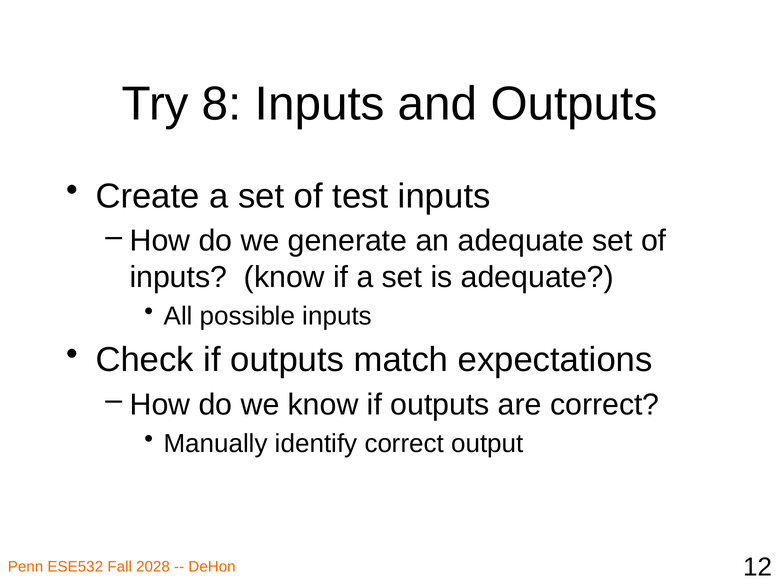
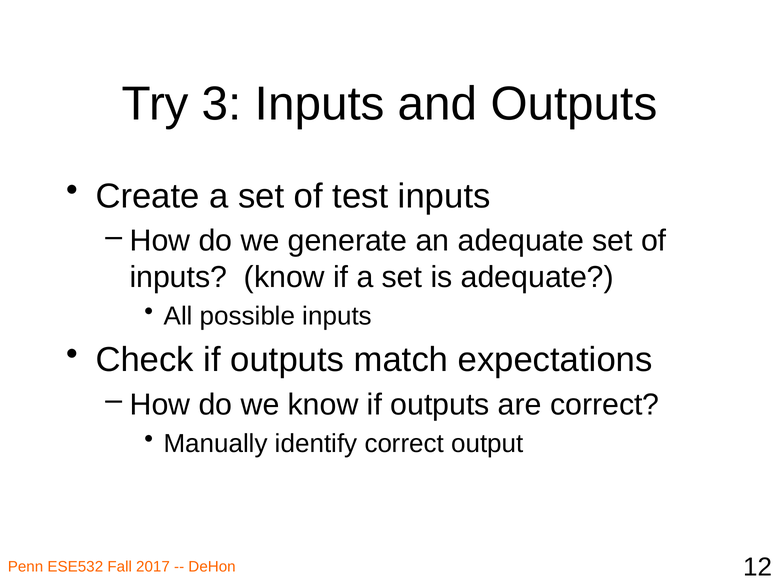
8: 8 -> 3
2028: 2028 -> 2017
